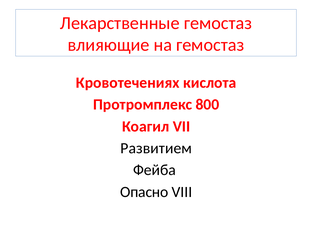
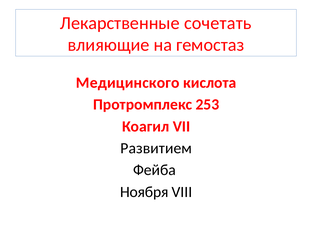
Лекарственные гемостаз: гемостаз -> сочетать
Кровотечениях: Кровотечениях -> Медицинского
800: 800 -> 253
Опасно: Опасно -> Ноября
